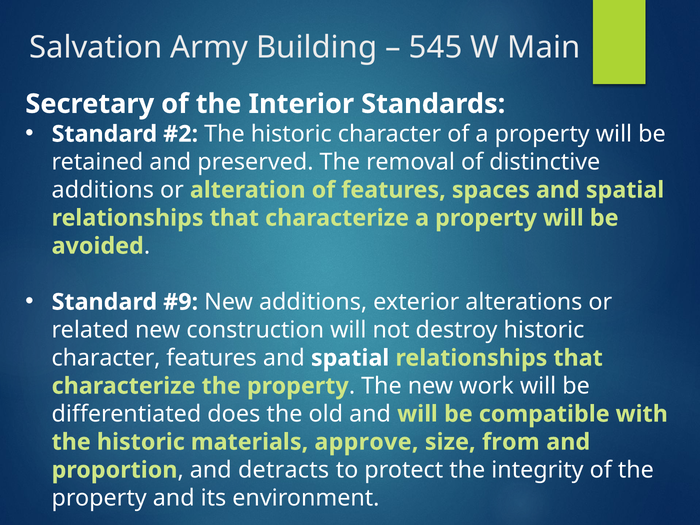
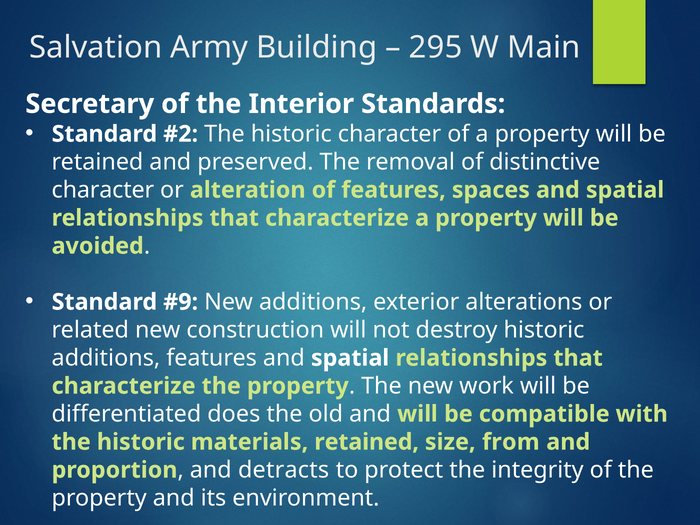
545: 545 -> 295
additions at (103, 190): additions -> character
character at (106, 358): character -> additions
materials approve: approve -> retained
